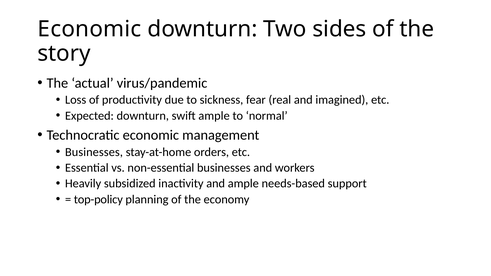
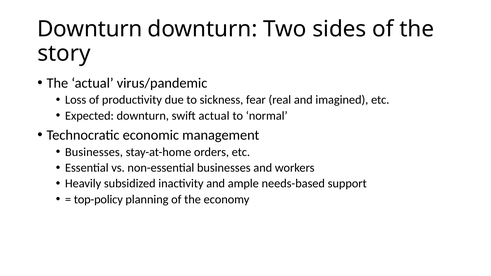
Economic at (89, 29): Economic -> Downturn
swift ample: ample -> actual
